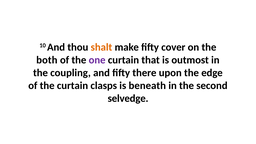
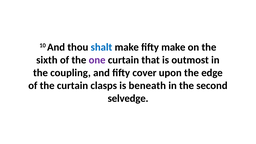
shalt colour: orange -> blue
fifty cover: cover -> make
both: both -> sixth
there: there -> cover
